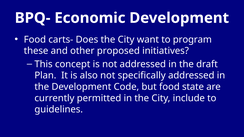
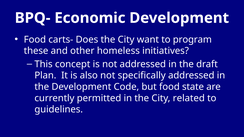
proposed: proposed -> homeless
include: include -> related
